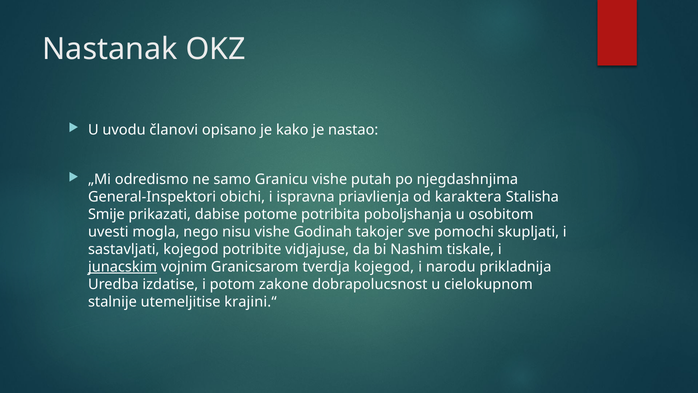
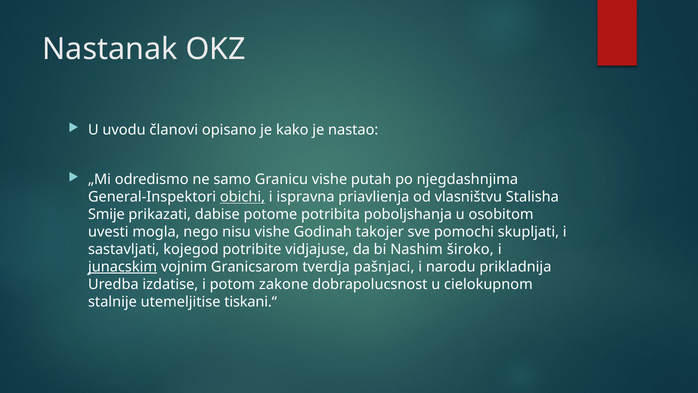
obichi underline: none -> present
karaktera: karaktera -> vlasništvu
tiskale: tiskale -> široko
tverdja kojegod: kojegod -> pašnjaci
krajini.“: krajini.“ -> tiskani.“
